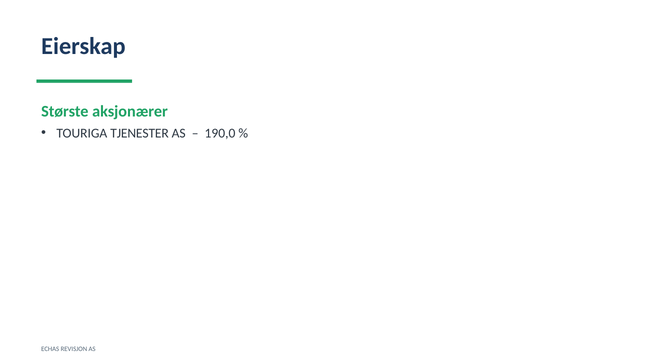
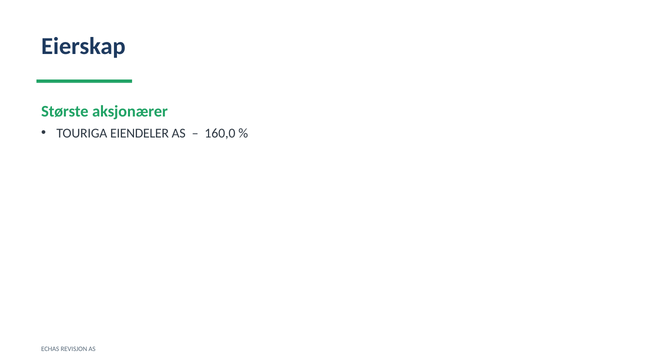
TJENESTER: TJENESTER -> EIENDELER
190,0: 190,0 -> 160,0
